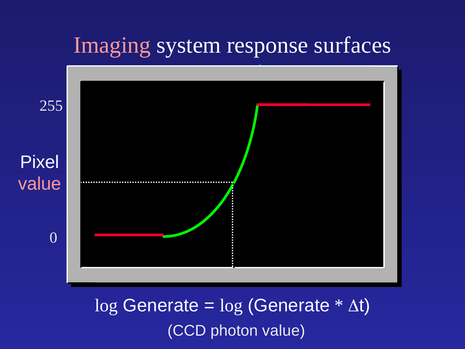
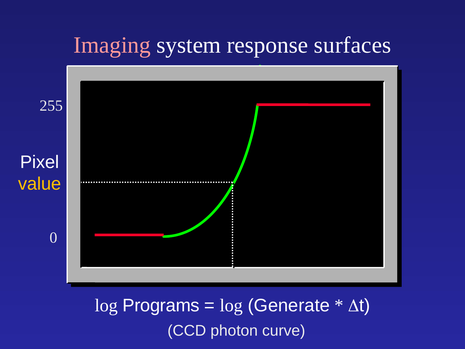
value at (40, 184) colour: pink -> yellow
Generate at (161, 305): Generate -> Programs
photon value: value -> curve
